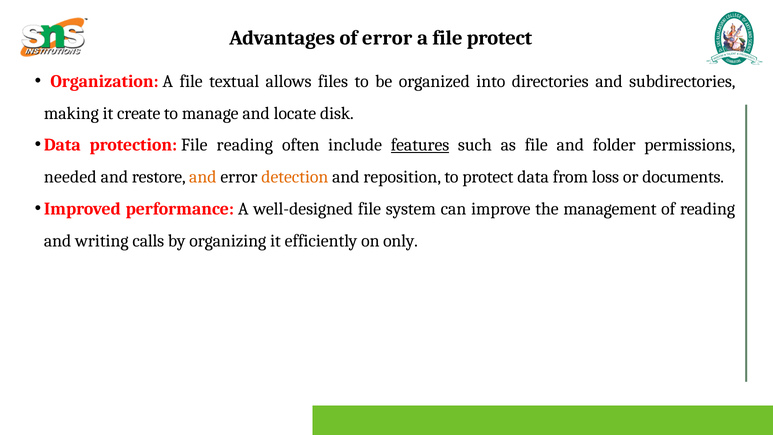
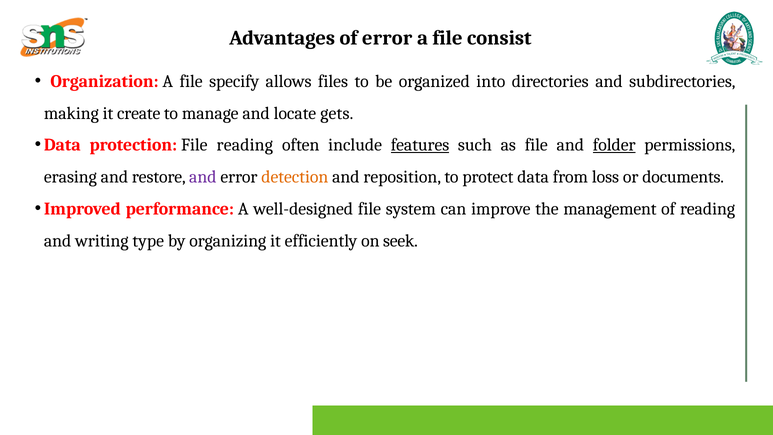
file protect: protect -> consist
textual: textual -> specify
disk: disk -> gets
folder underline: none -> present
needed: needed -> erasing
and at (203, 177) colour: orange -> purple
calls: calls -> type
only: only -> seek
